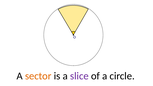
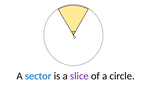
sector colour: orange -> blue
